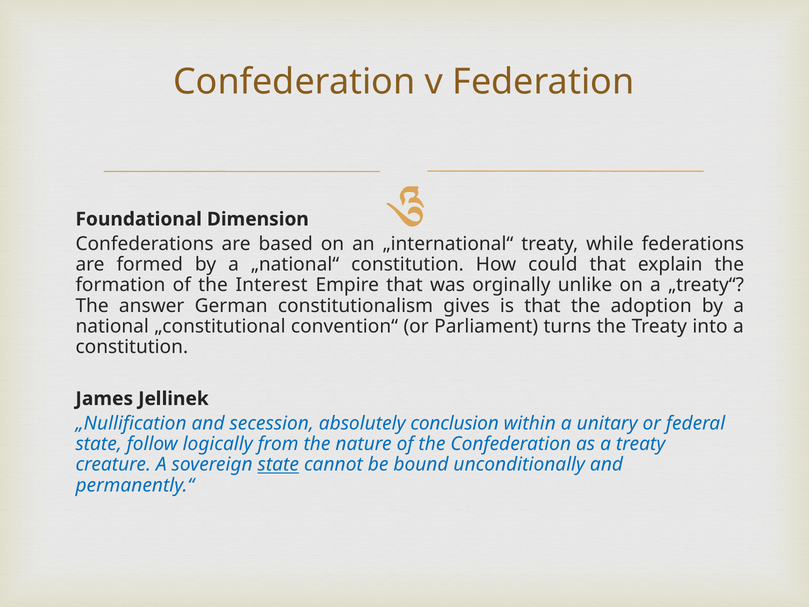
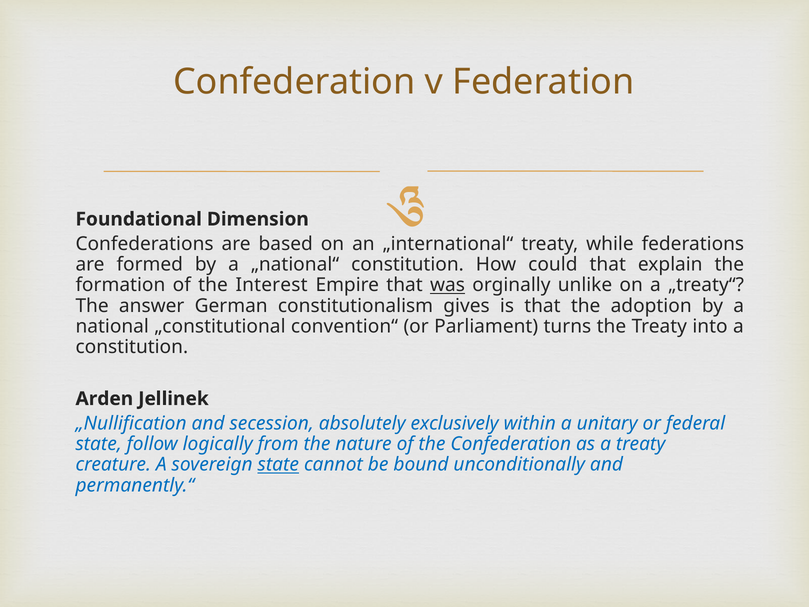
was underline: none -> present
James: James -> Arden
conclusion: conclusion -> exclusively
